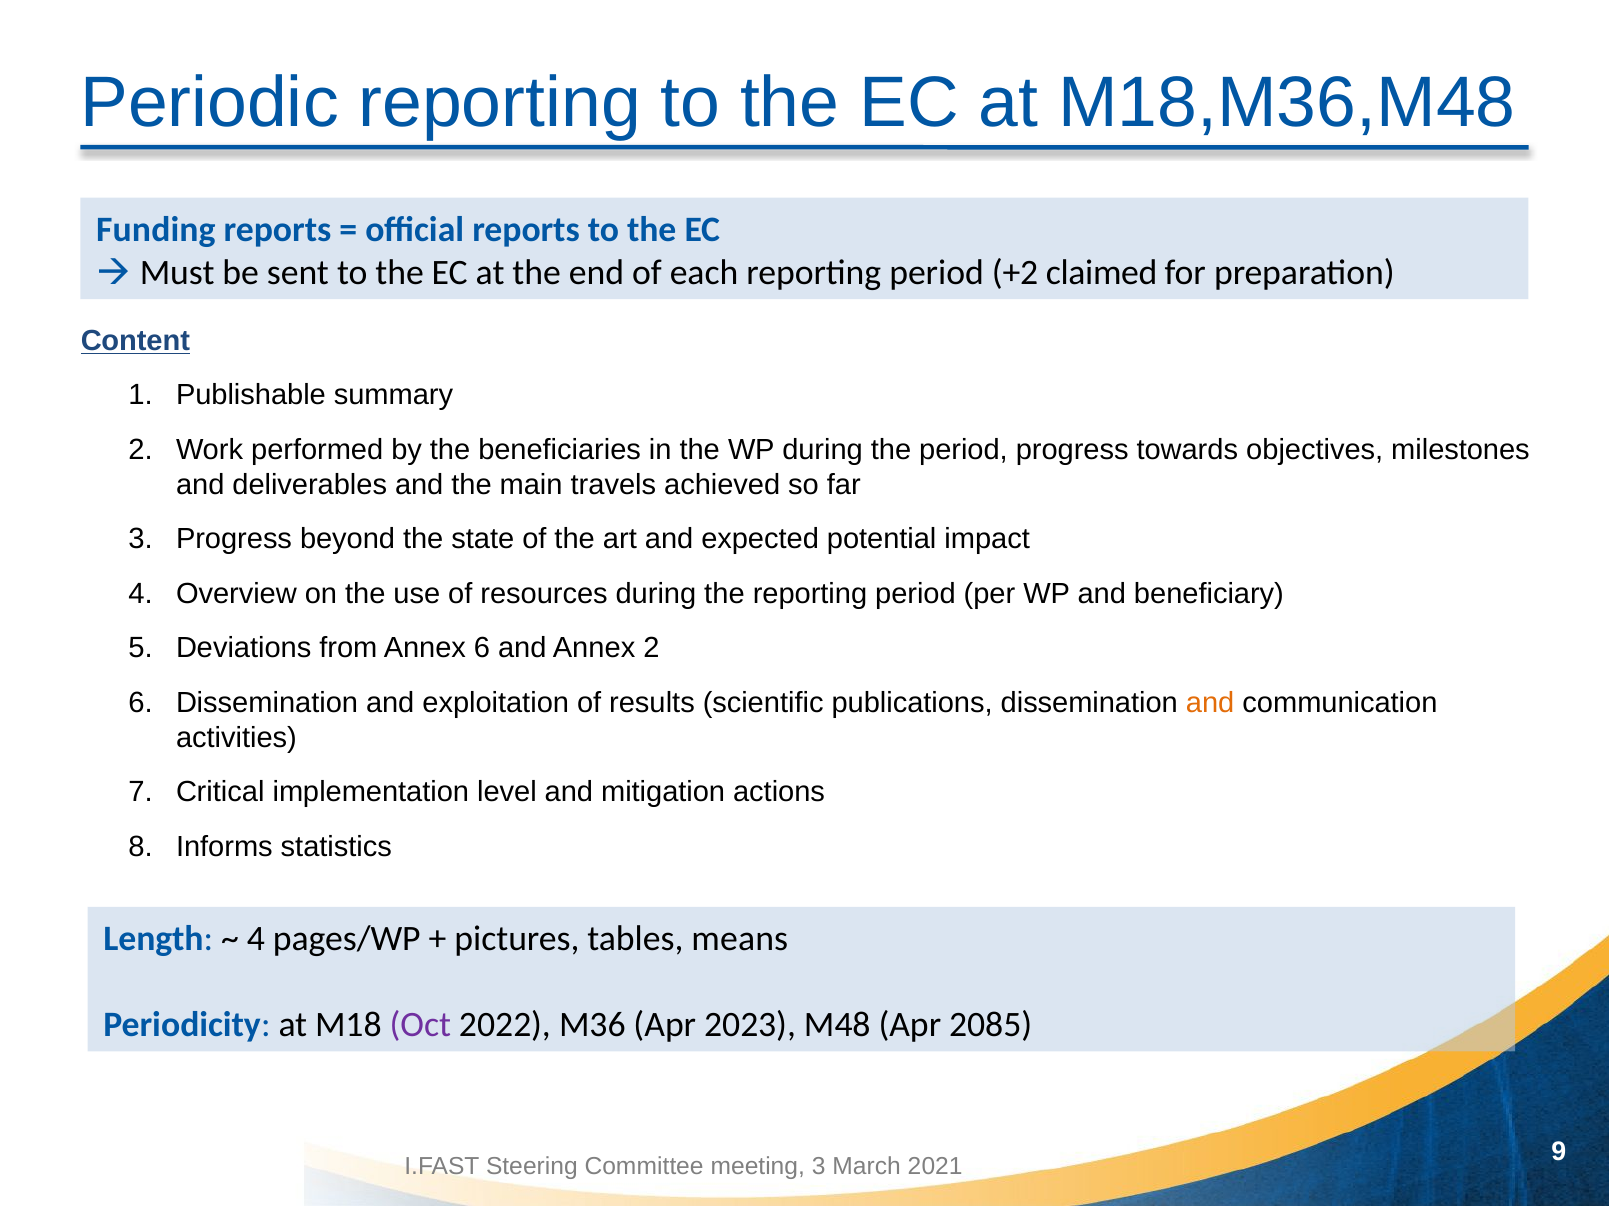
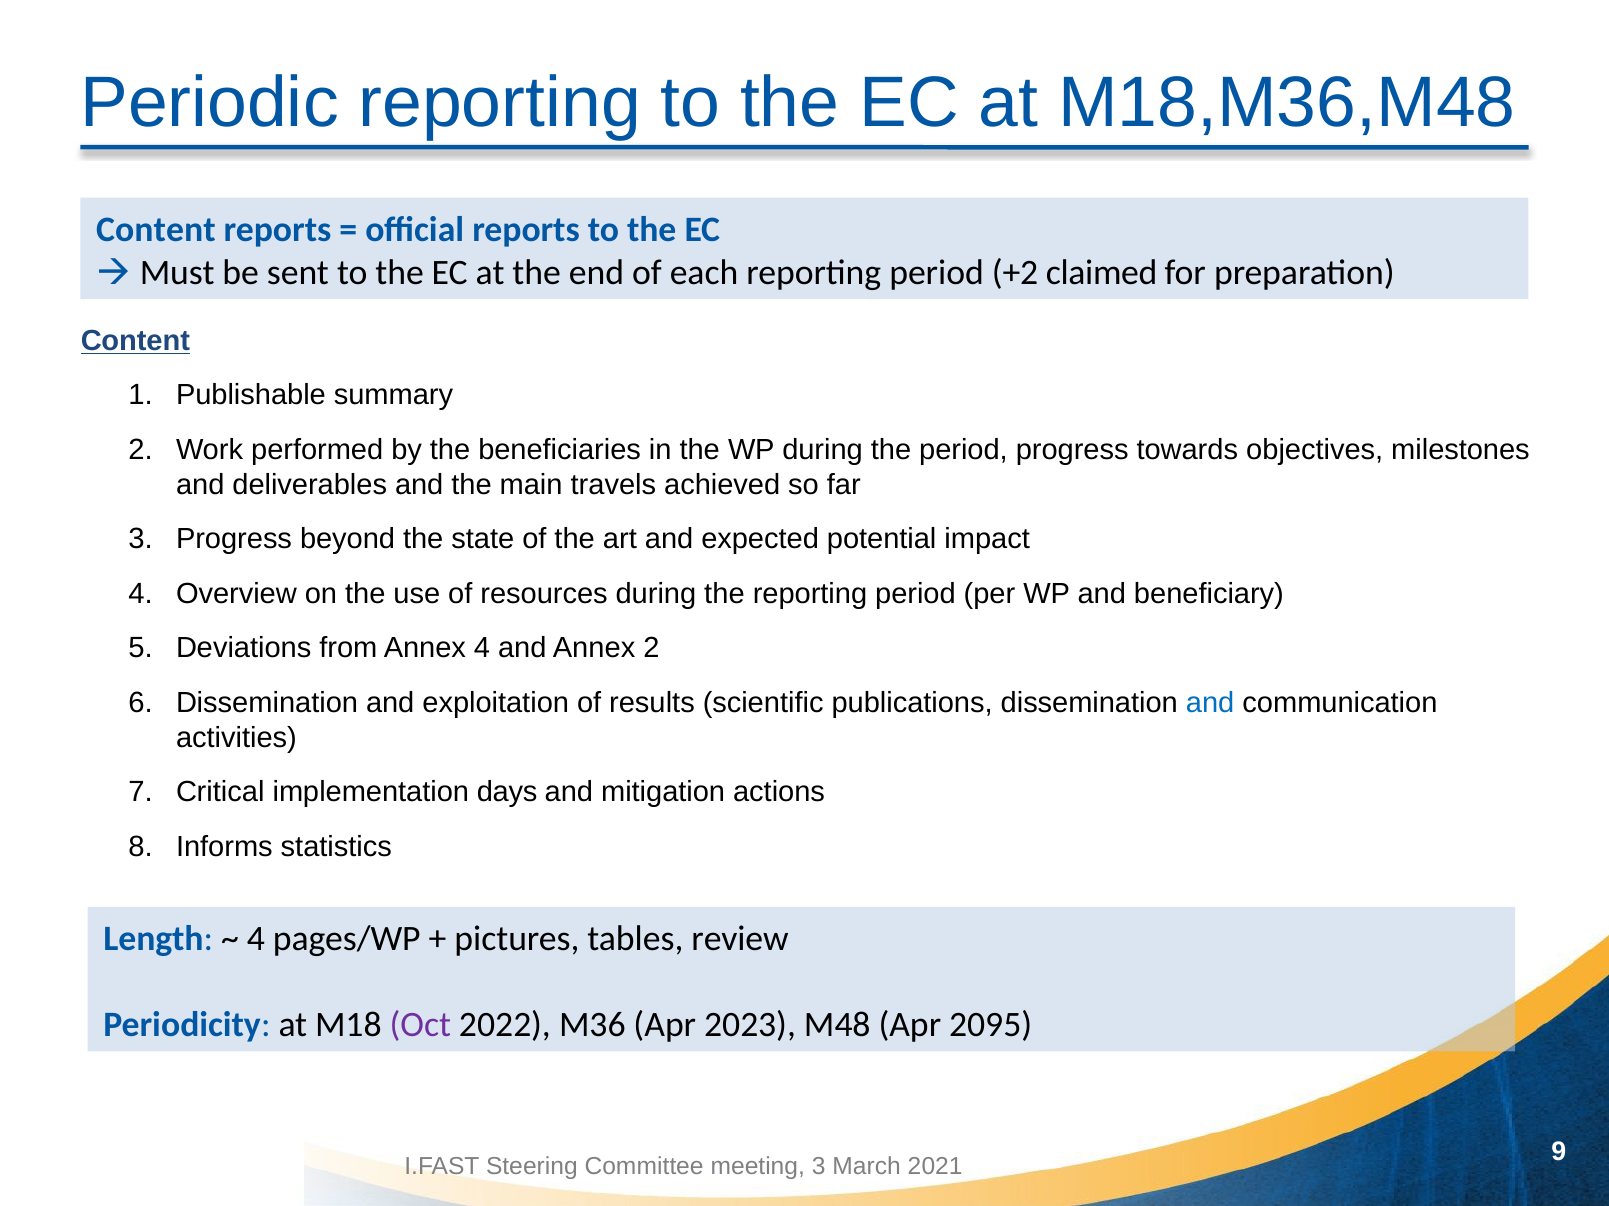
Funding at (156, 230): Funding -> Content
Annex 6: 6 -> 4
and at (1210, 703) colour: orange -> blue
level: level -> days
means: means -> review
2085: 2085 -> 2095
